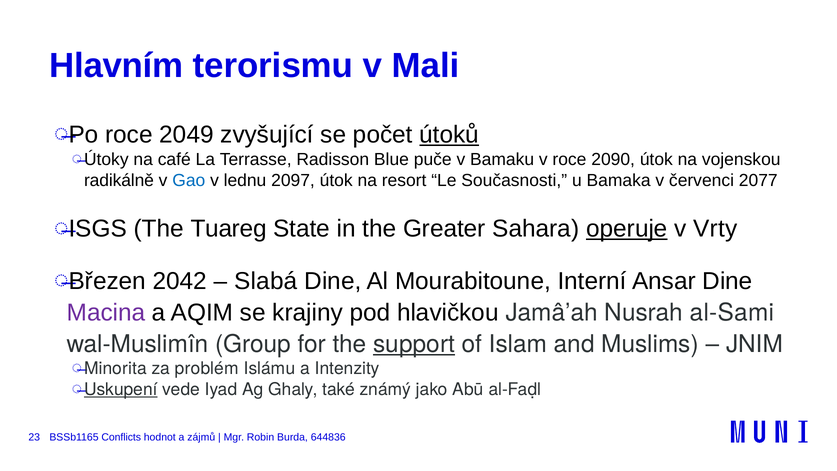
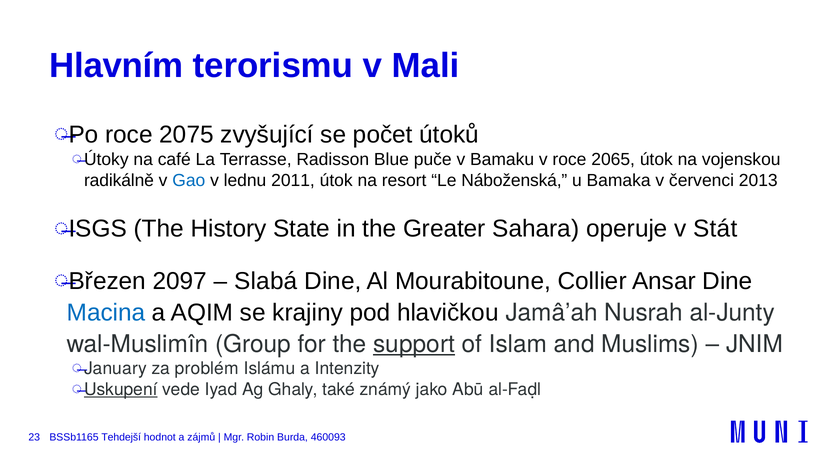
2049: 2049 -> 2075
útoků underline: present -> none
2090: 2090 -> 2065
2097: 2097 -> 2011
Současnosti: Současnosti -> Náboženská
2077: 2077 -> 2013
Tuareg: Tuareg -> History
operuje underline: present -> none
Vrty: Vrty -> Stát
2042: 2042 -> 2097
Interní: Interní -> Collier
Macina colour: purple -> blue
al-Sami: al-Sami -> al-Junty
Minorita: Minorita -> January
Conflicts: Conflicts -> Tehdejší
644836: 644836 -> 460093
